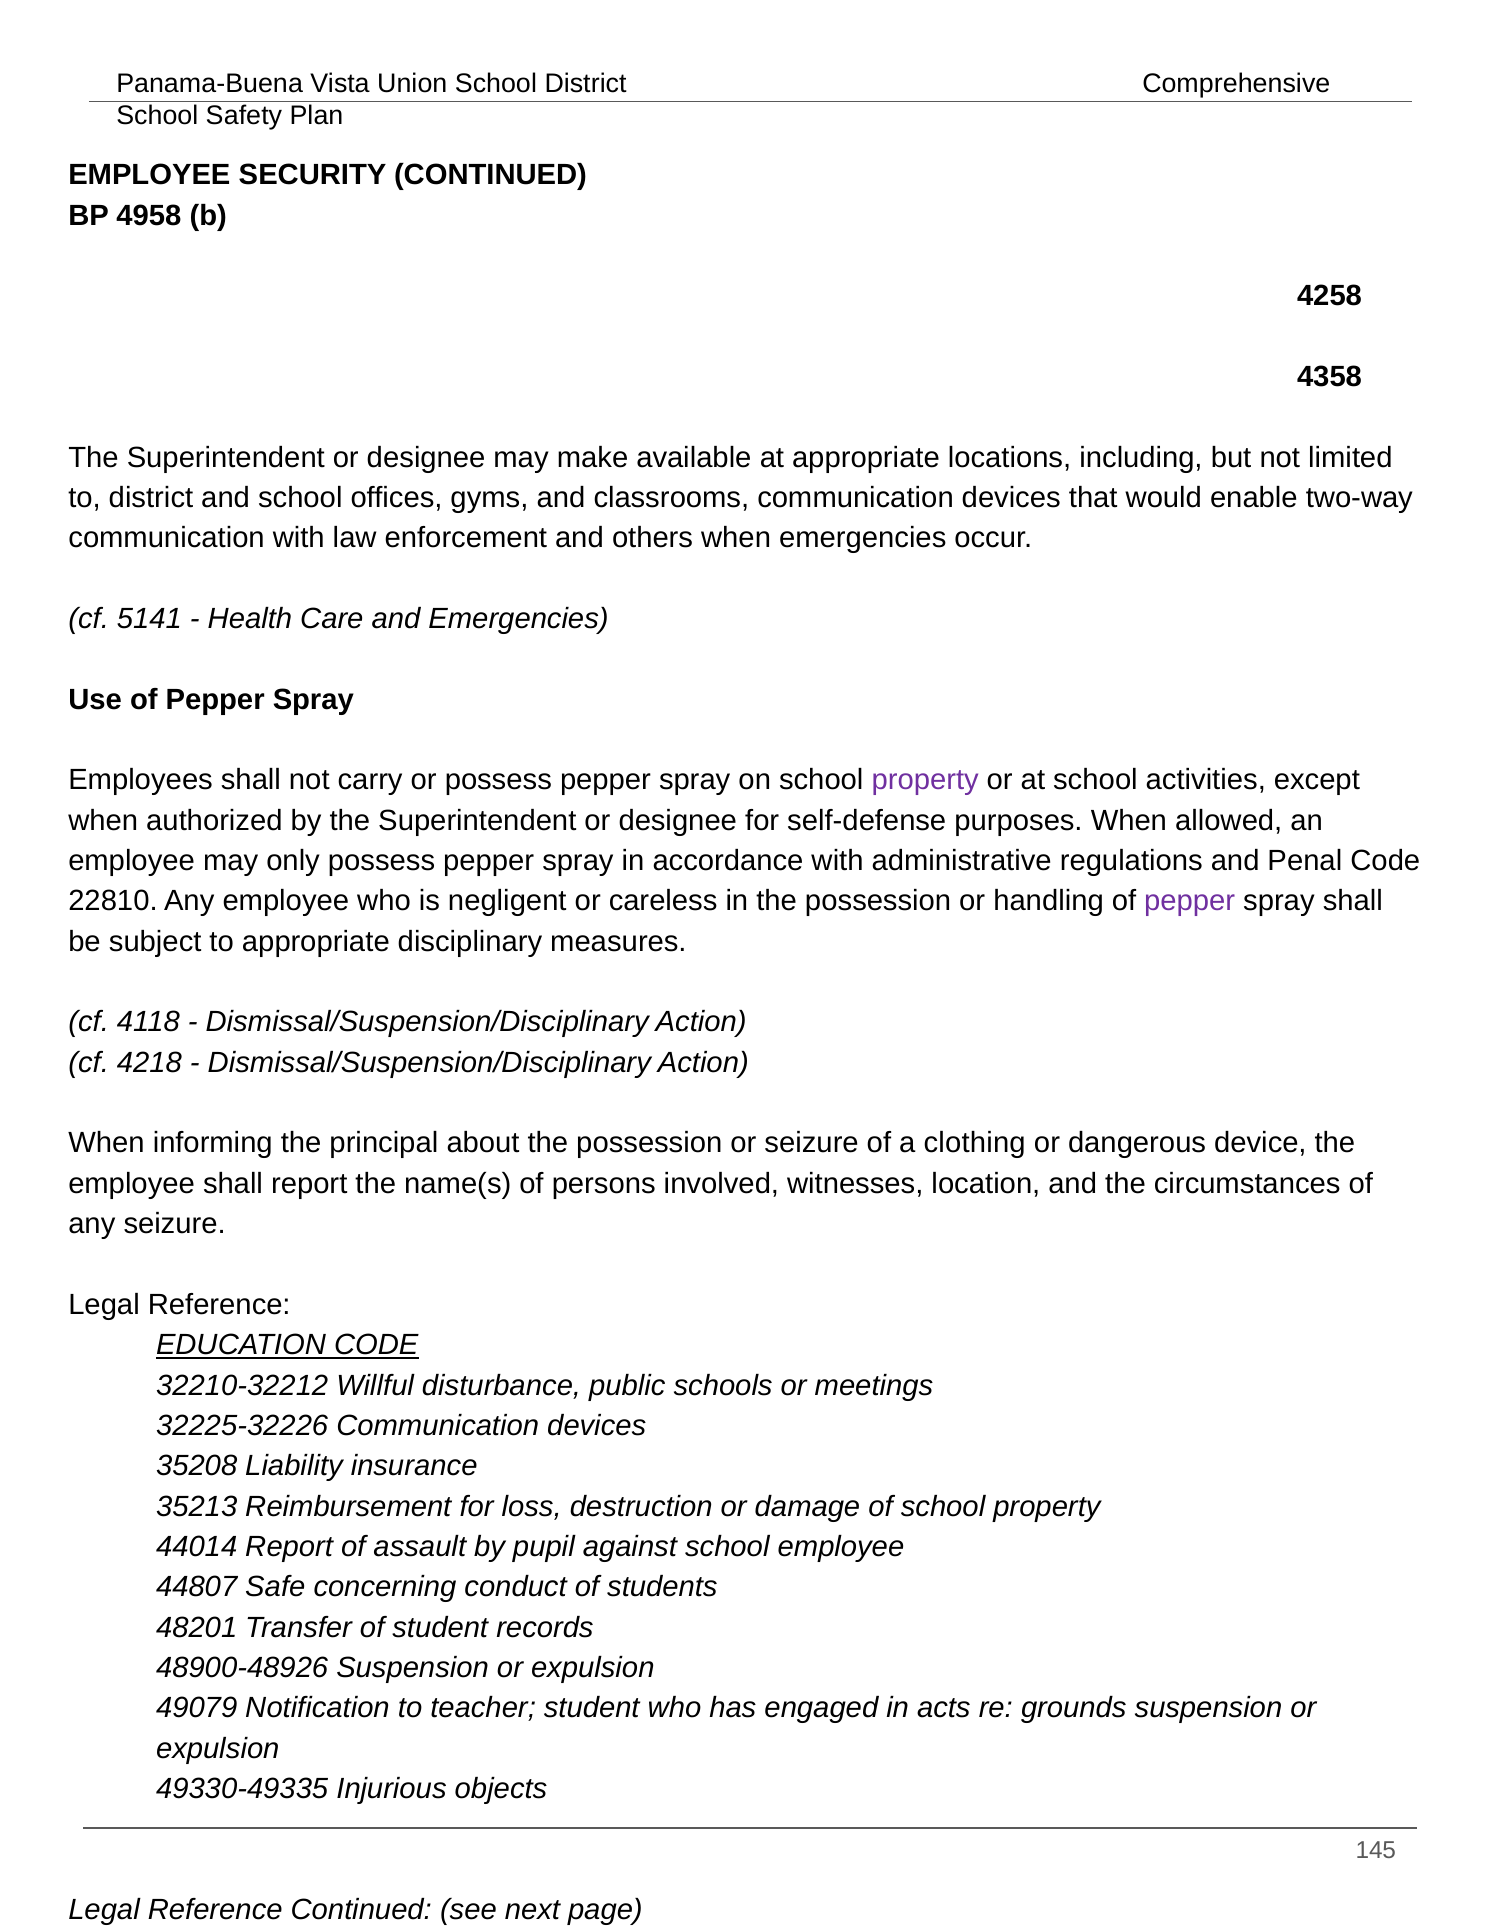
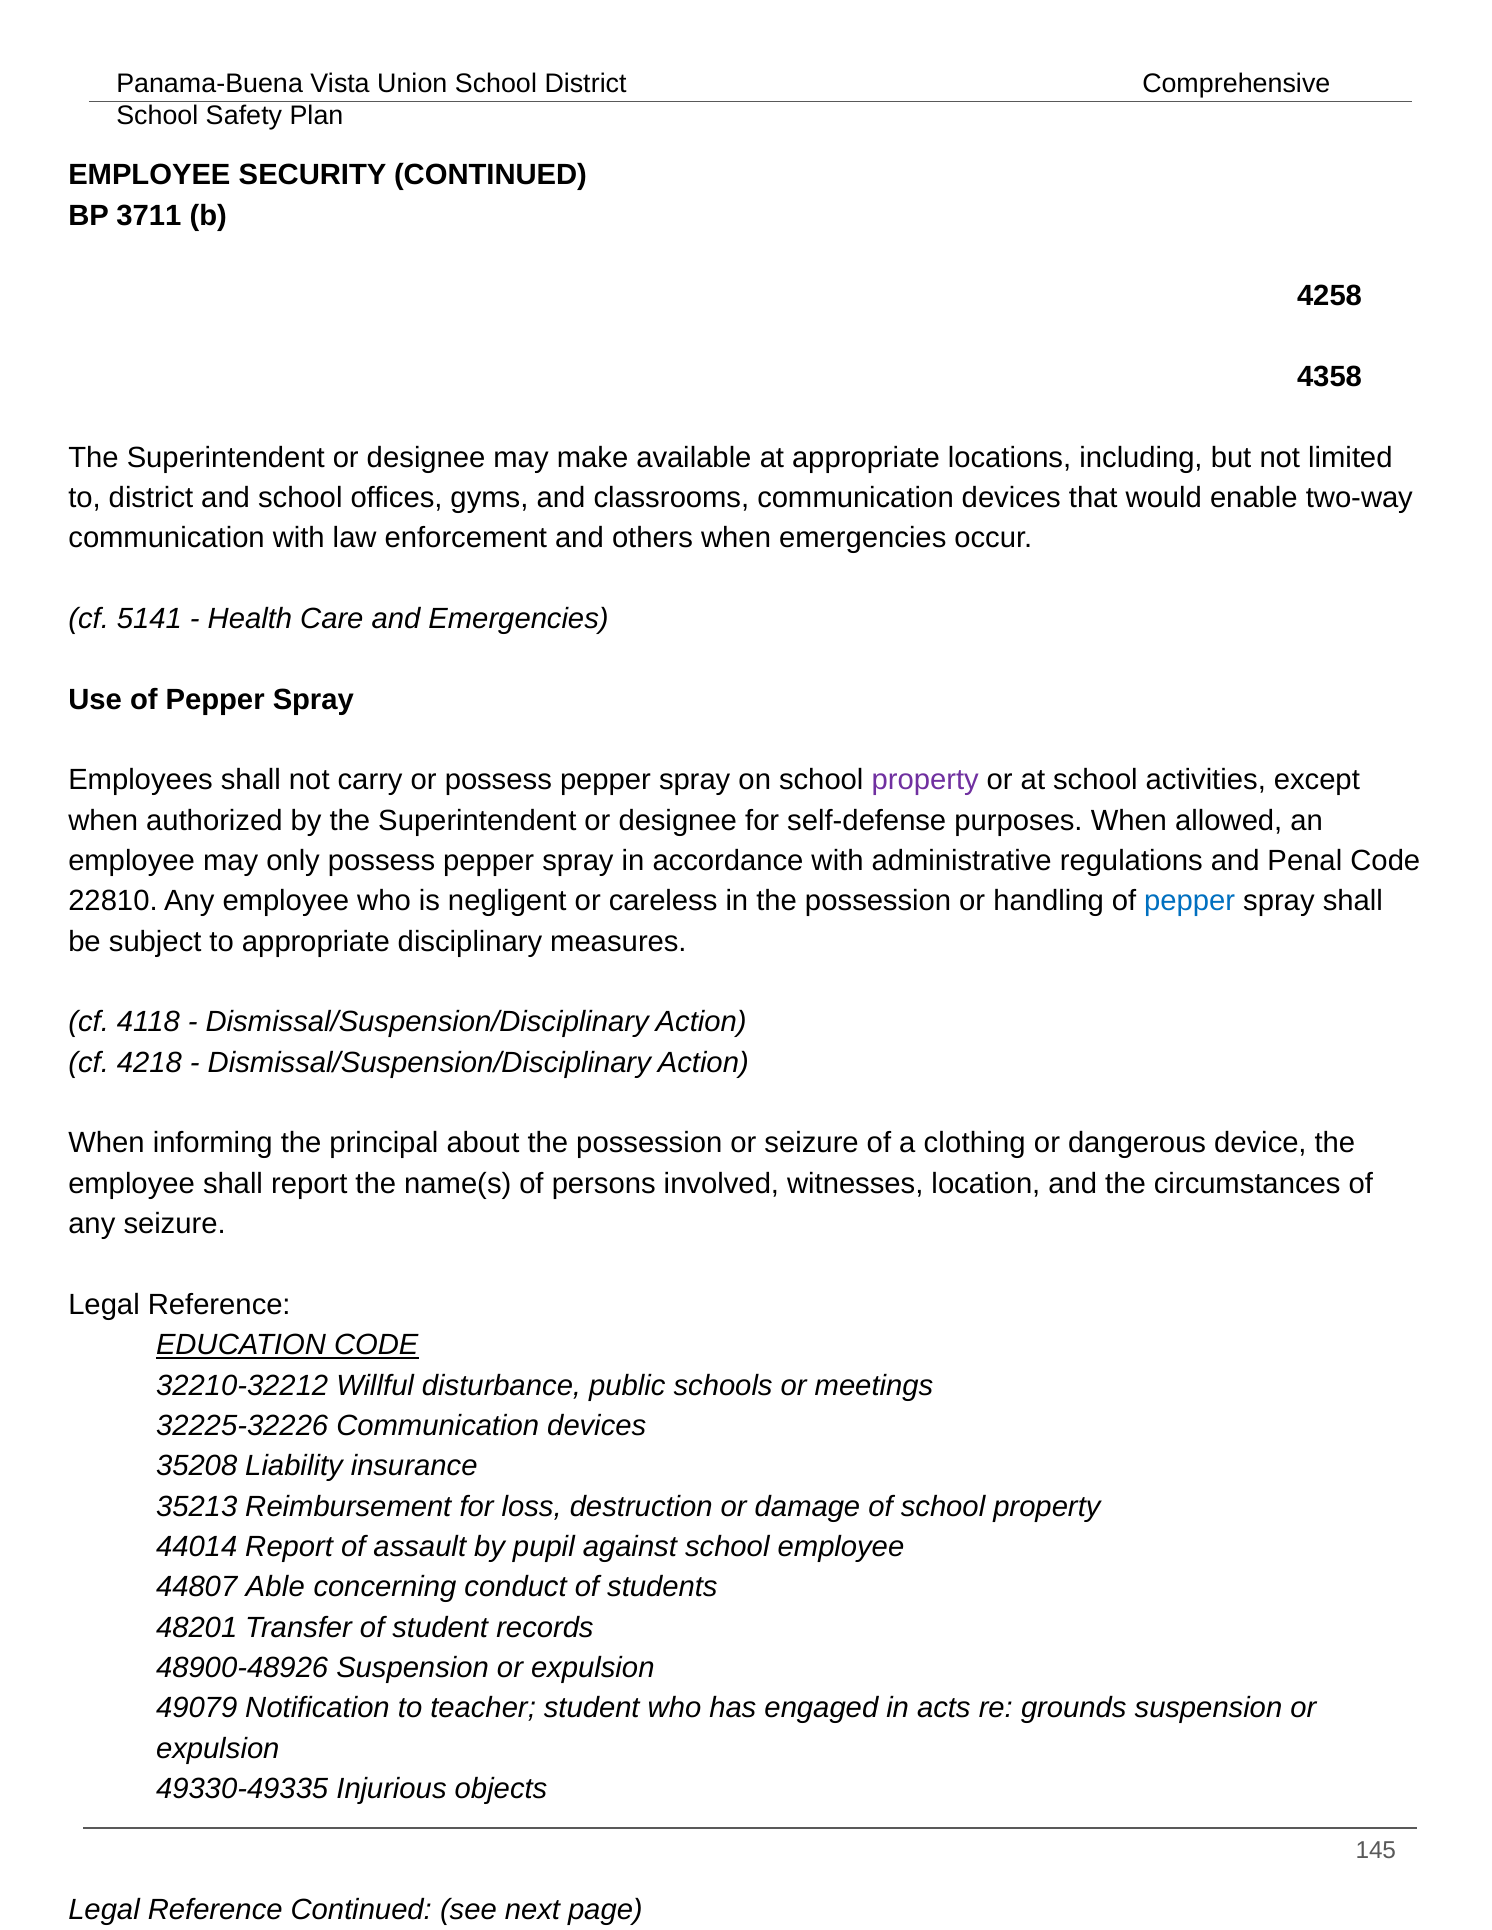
4958: 4958 -> 3711
pepper at (1190, 902) colour: purple -> blue
Safe: Safe -> Able
